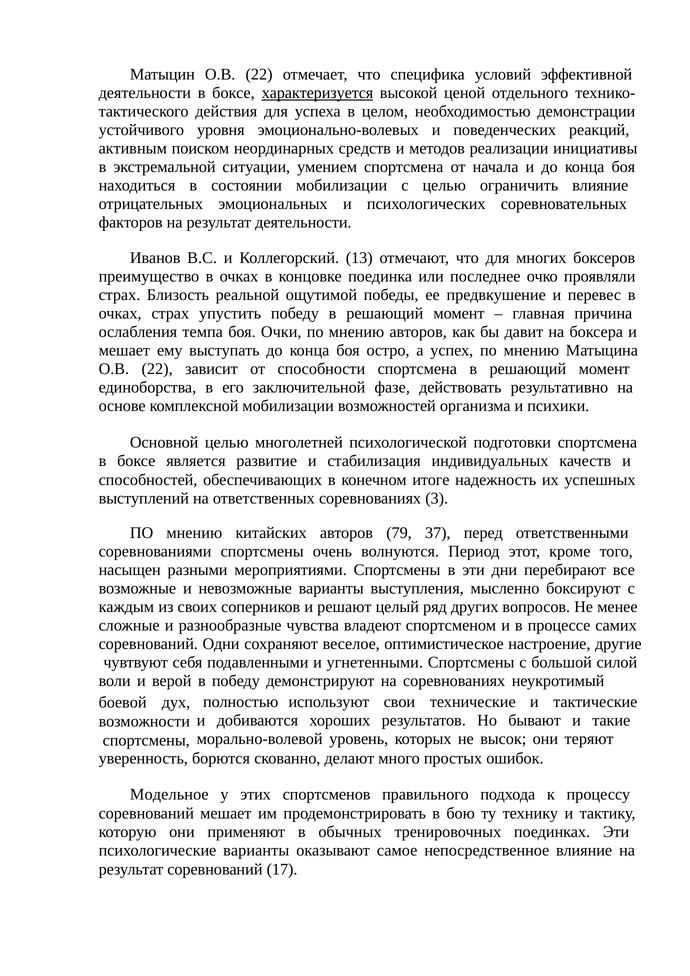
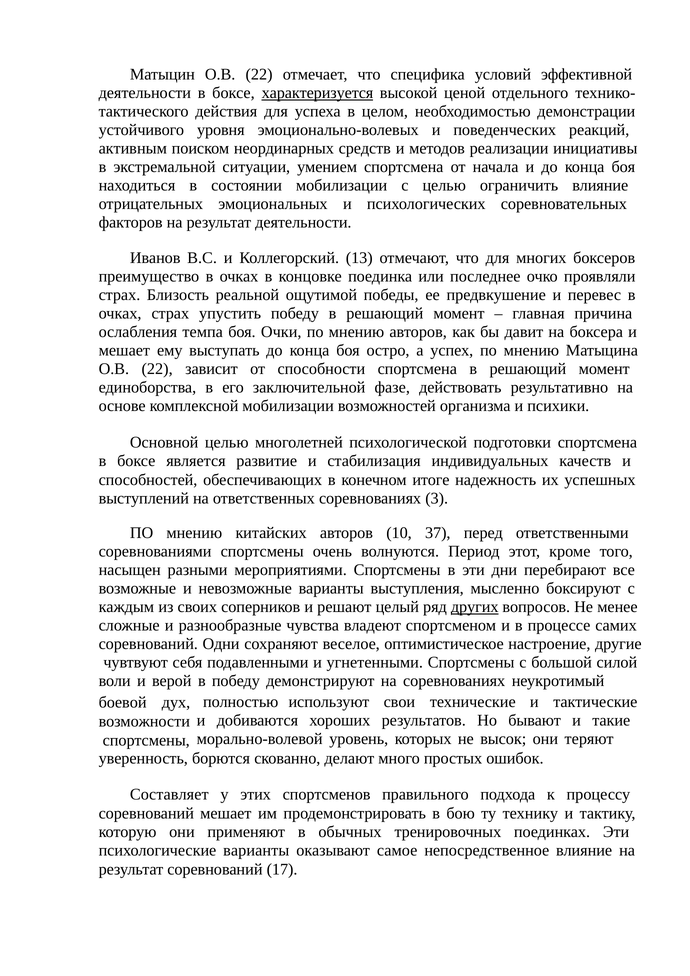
79: 79 -> 10
других underline: none -> present
Модельное: Модельное -> Составляет
